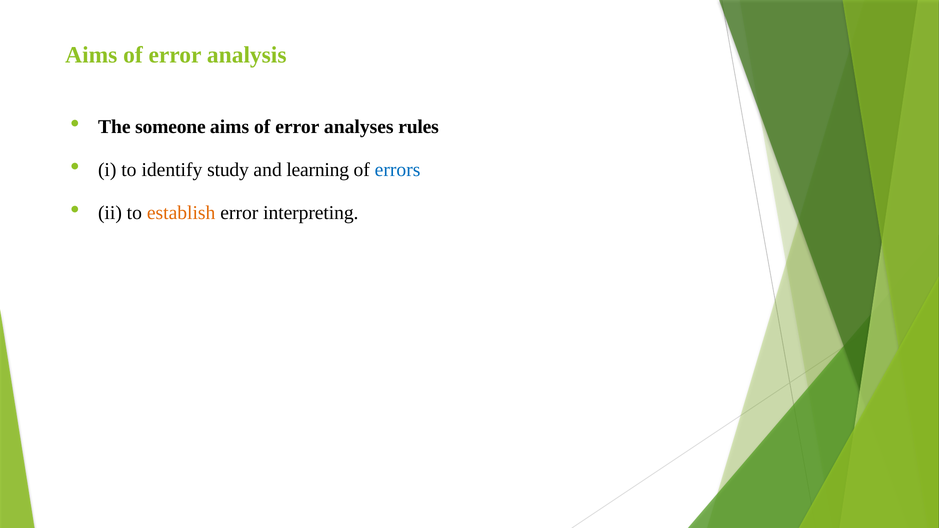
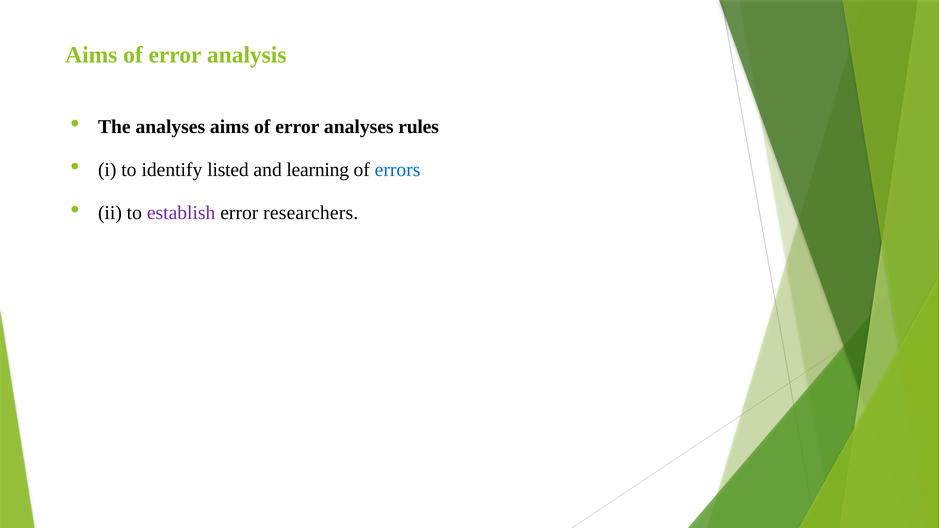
The someone: someone -> analyses
study: study -> listed
establish colour: orange -> purple
interpreting: interpreting -> researchers
